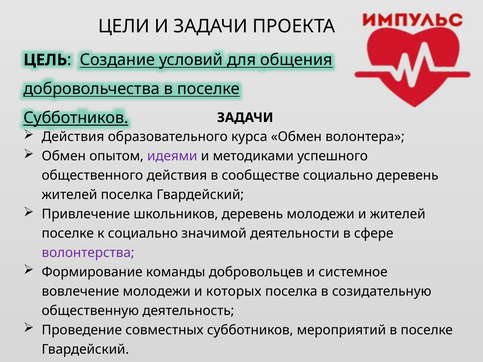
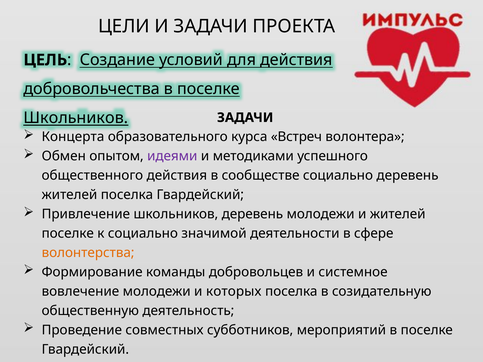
для общения: общения -> действия
Субботников at (76, 118): Субботников -> Школьников
Действия at (73, 137): Действия -> Концерта
курса Обмен: Обмен -> Встреч
волонтерства colour: purple -> orange
